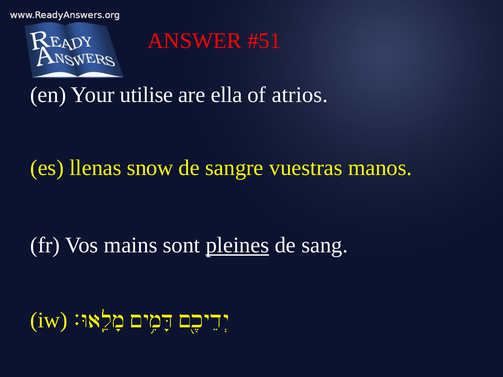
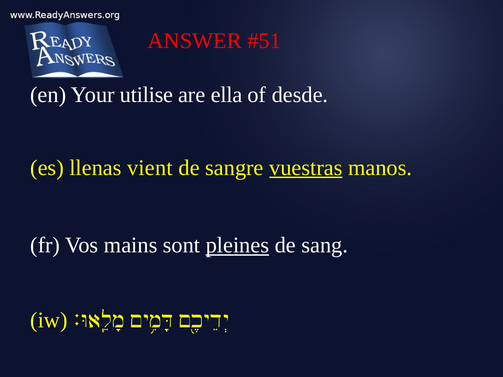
atrios: atrios -> desde
snow: snow -> vient
vuestras underline: none -> present
